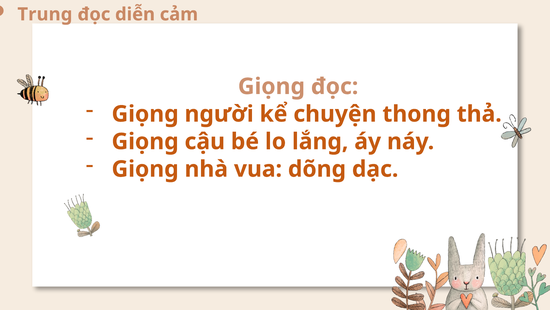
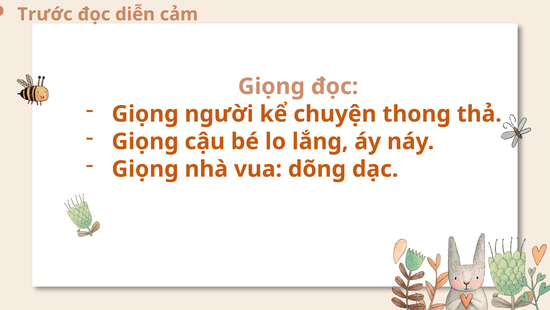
Trung: Trung -> Trước
